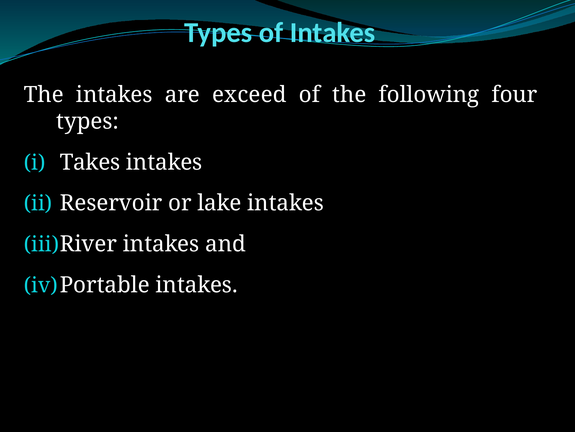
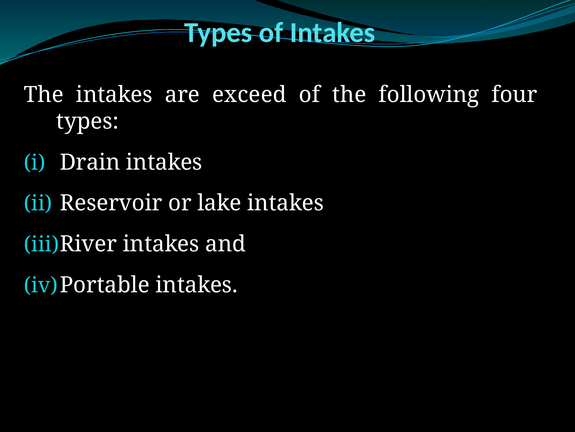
Takes: Takes -> Drain
